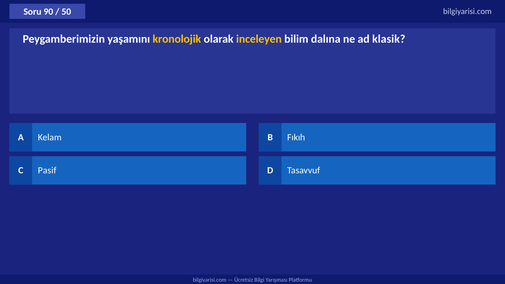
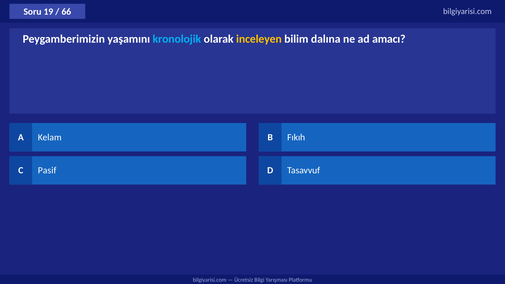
90: 90 -> 19
50: 50 -> 66
kronolojik colour: yellow -> light blue
klasik: klasik -> amacı
